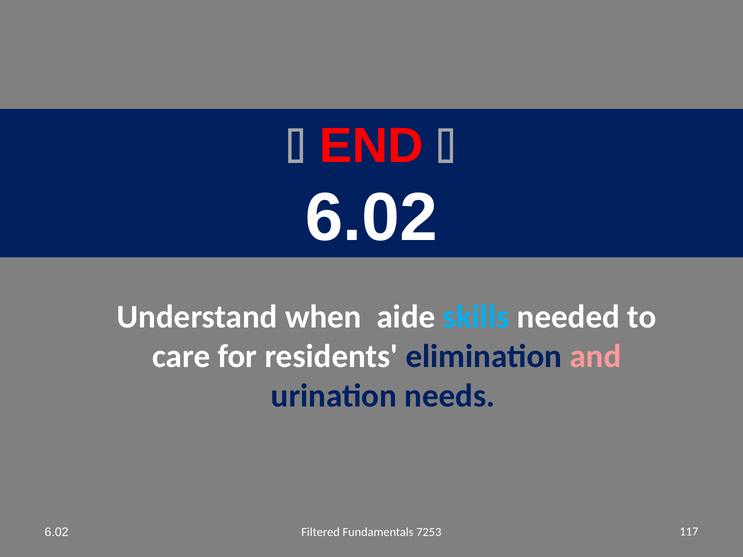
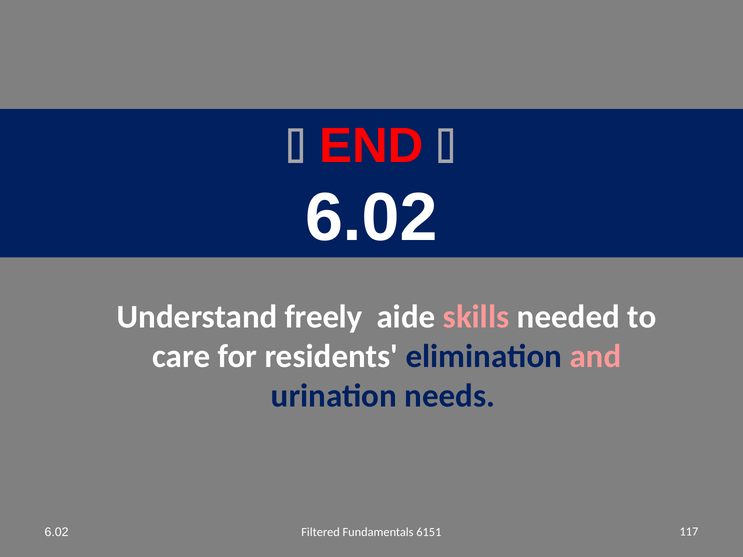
when: when -> freely
skills colour: light blue -> pink
7253: 7253 -> 6151
